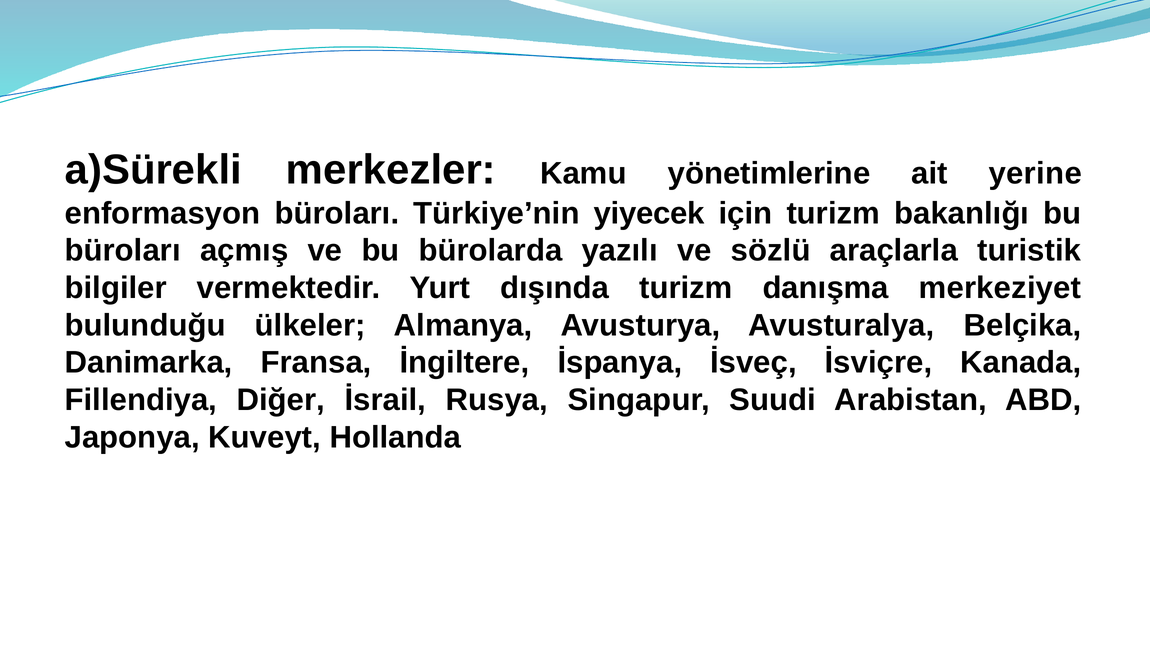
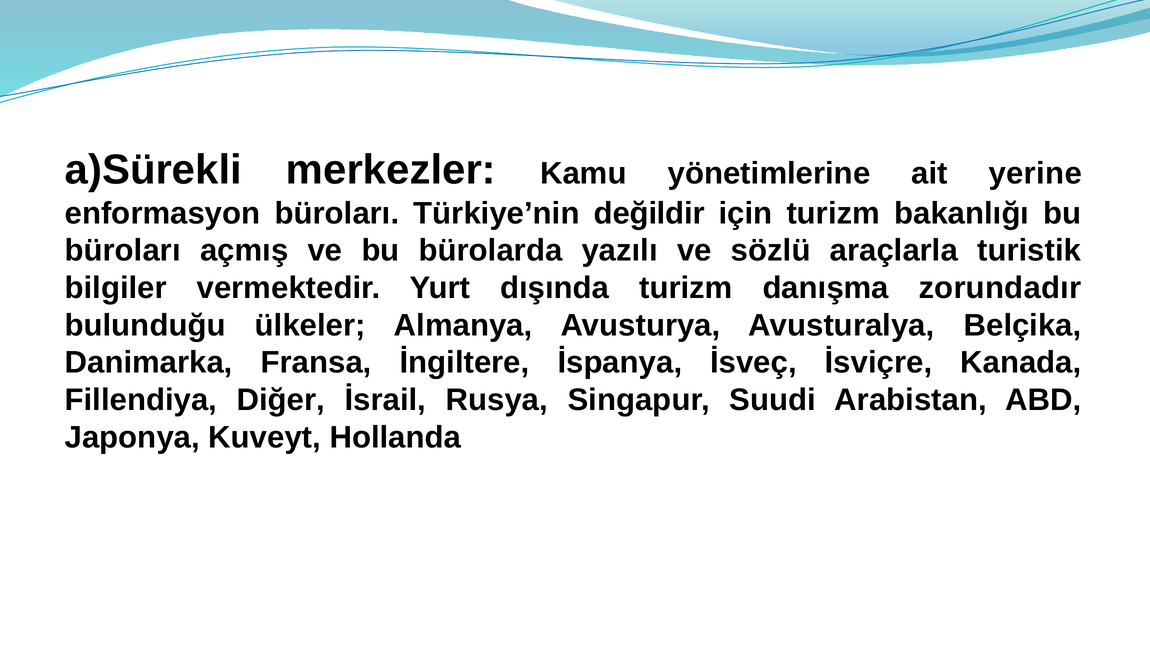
yiyecek: yiyecek -> değildir
merkeziyet: merkeziyet -> zorundadır
